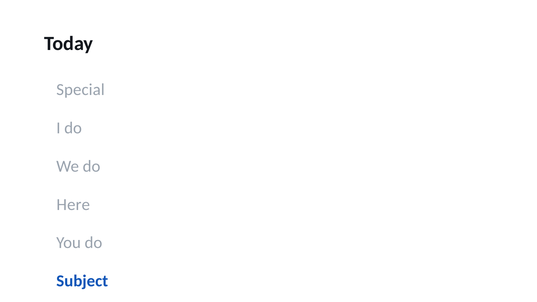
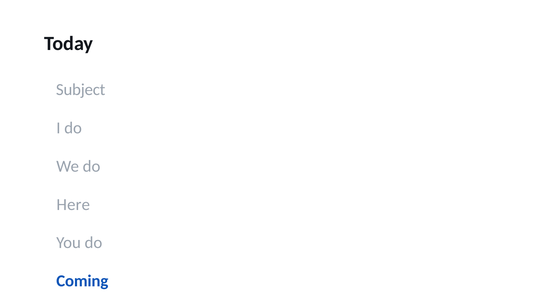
Special: Special -> Subject
Subject: Subject -> Coming
